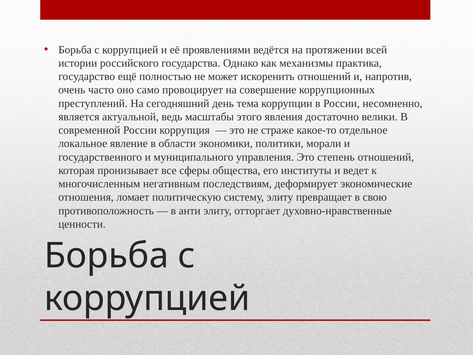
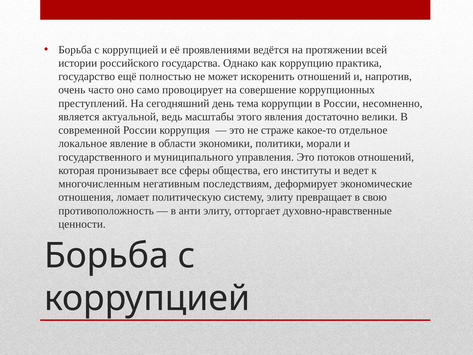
механизмы: механизмы -> коррупцию
степень: степень -> потоков
